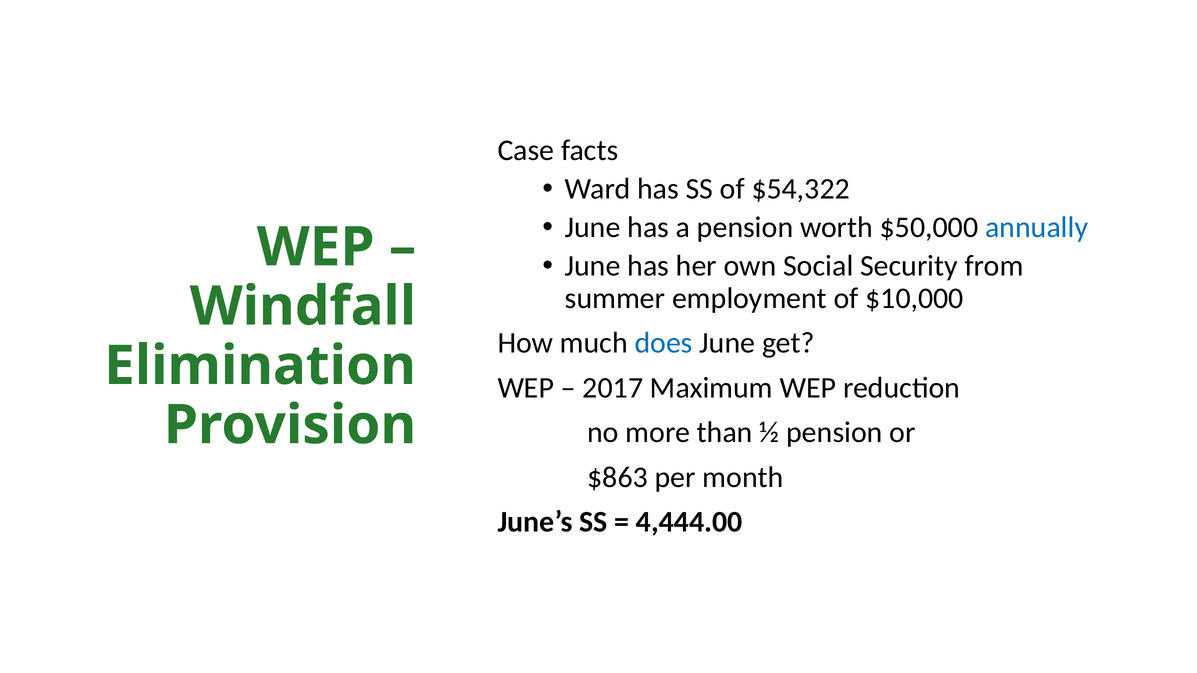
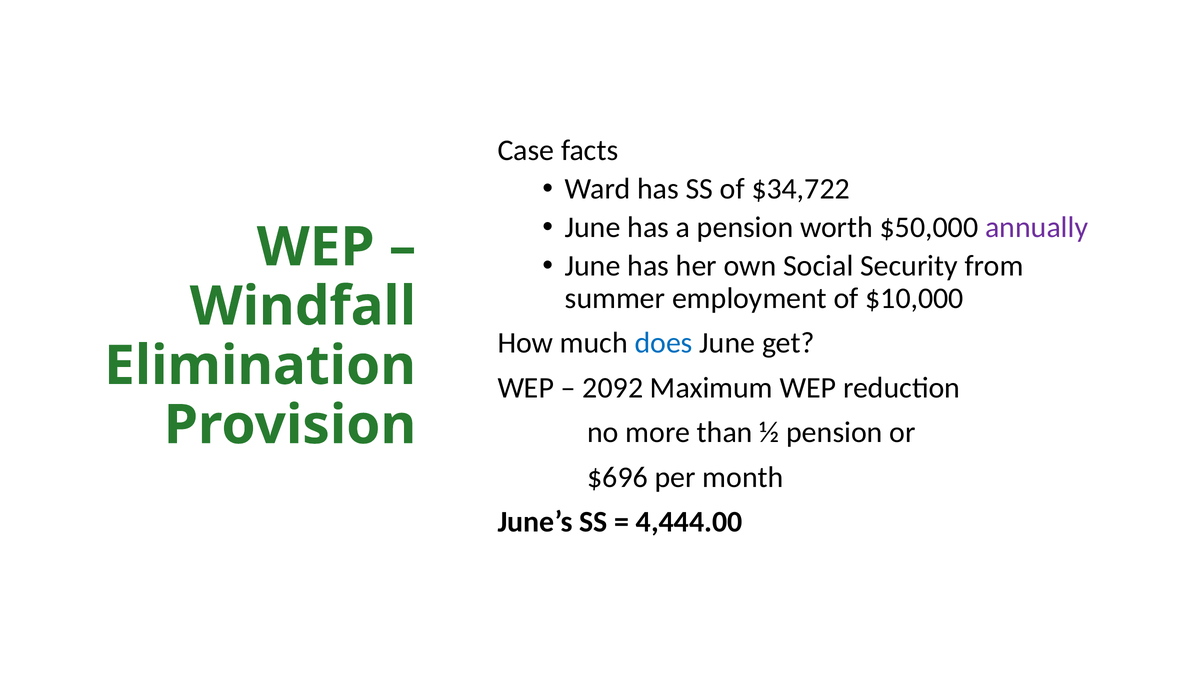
$54,322: $54,322 -> $34,722
annually colour: blue -> purple
2017: 2017 -> 2092
$863: $863 -> $696
